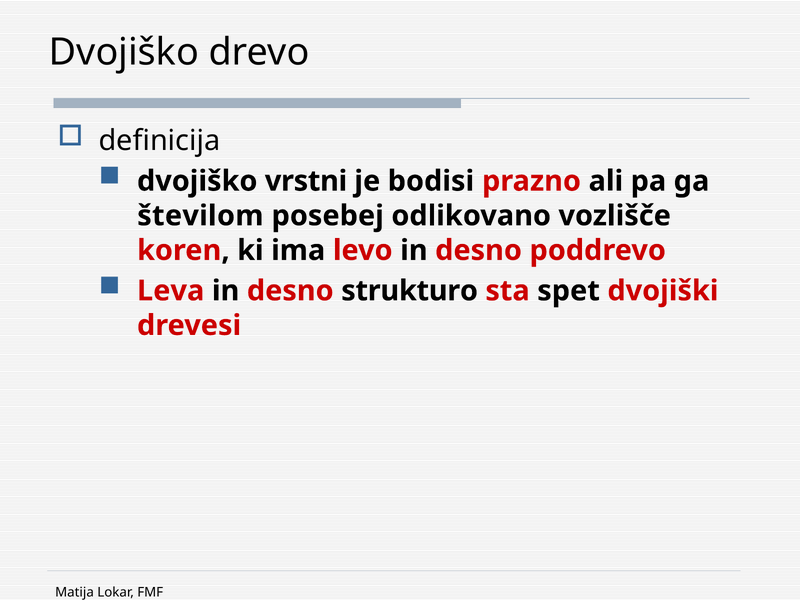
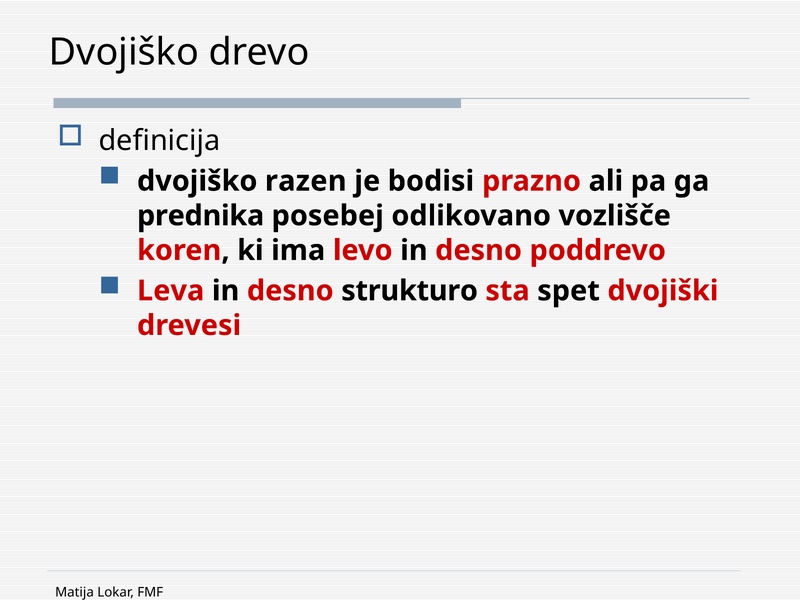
vrstni: vrstni -> razen
številom: številom -> prednika
